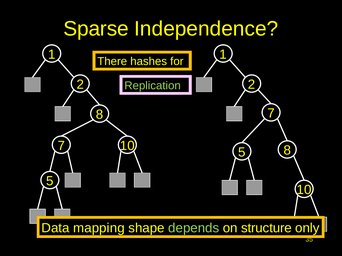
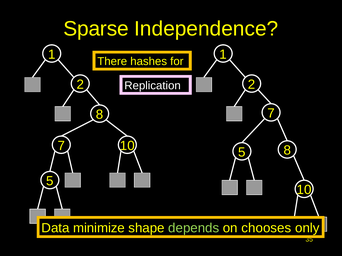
Replication colour: light green -> white
mapping: mapping -> minimize
structure: structure -> chooses
